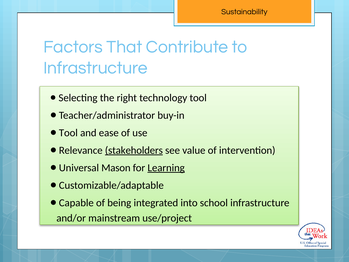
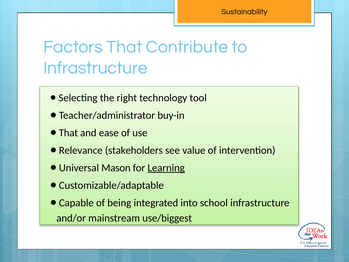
Tool at (68, 133): Tool -> That
stakeholders underline: present -> none
use/project: use/project -> use/biggest
